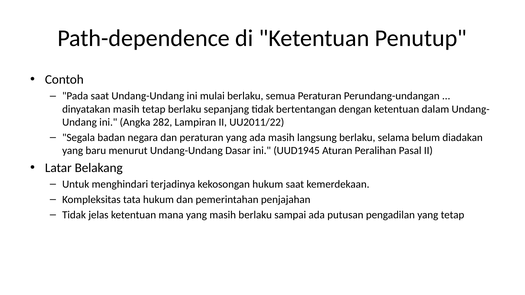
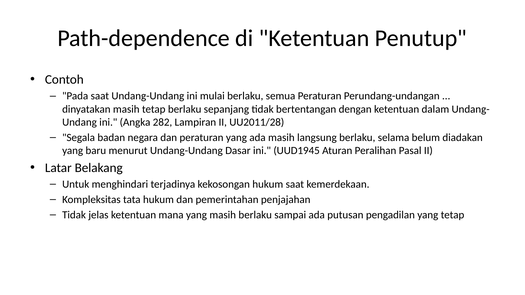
UU2011/22: UU2011/22 -> UU2011/28
